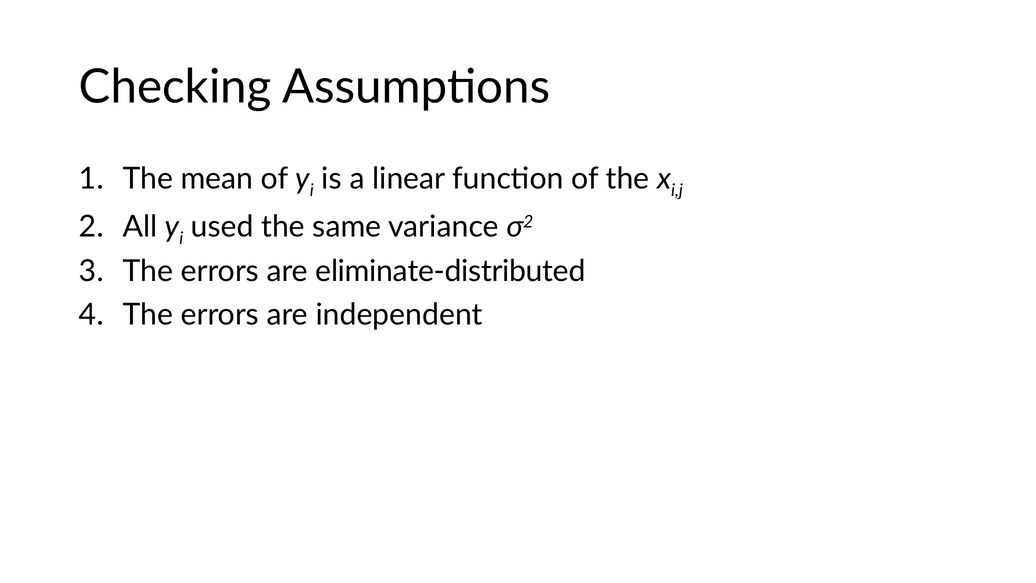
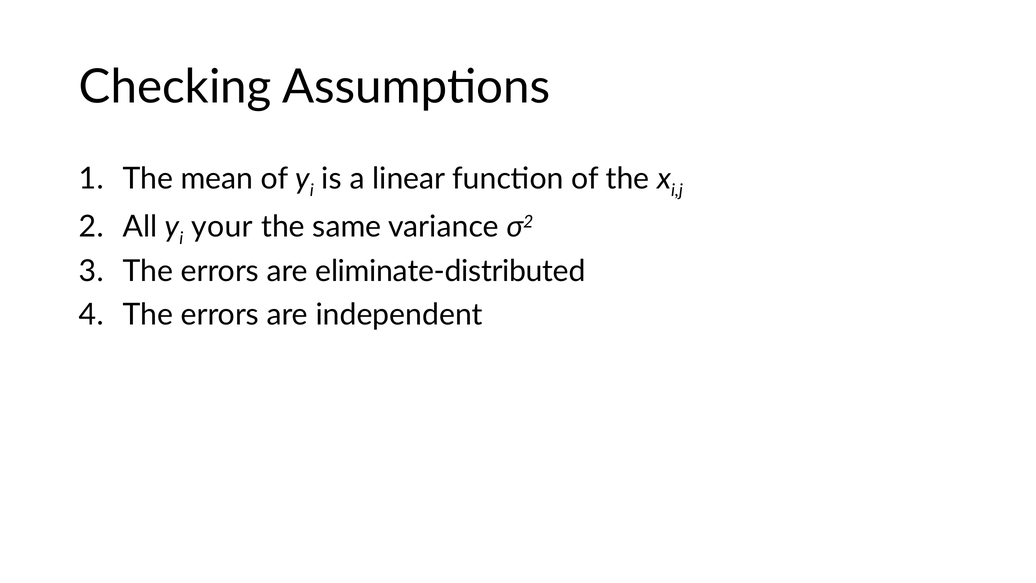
used: used -> your
